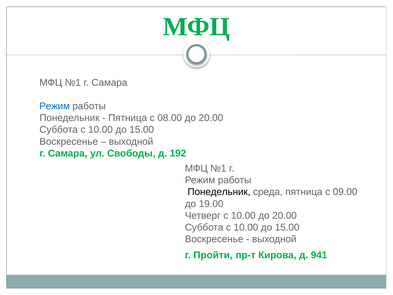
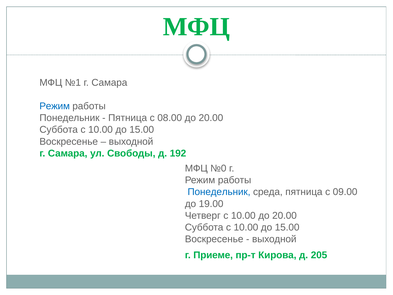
№1 at (218, 168): №1 -> №0
Понедельник at (219, 192) colour: black -> blue
Пройти: Пройти -> Приеме
941: 941 -> 205
